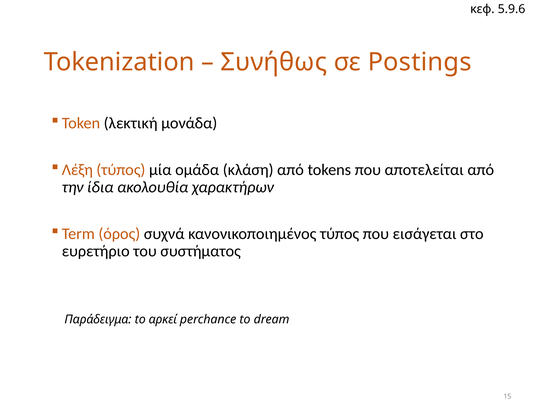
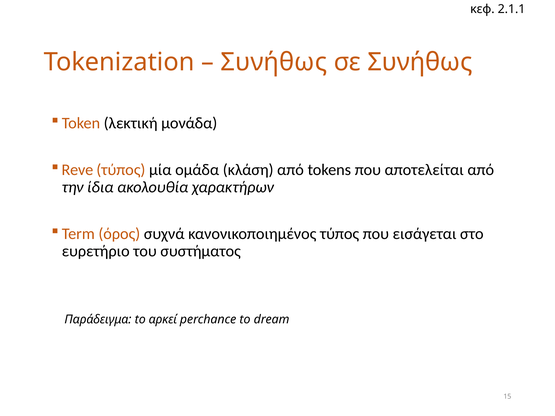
5.9.6: 5.9.6 -> 2.1.1
σε Postings: Postings -> Συνήθως
Λέξη: Λέξη -> Reve
